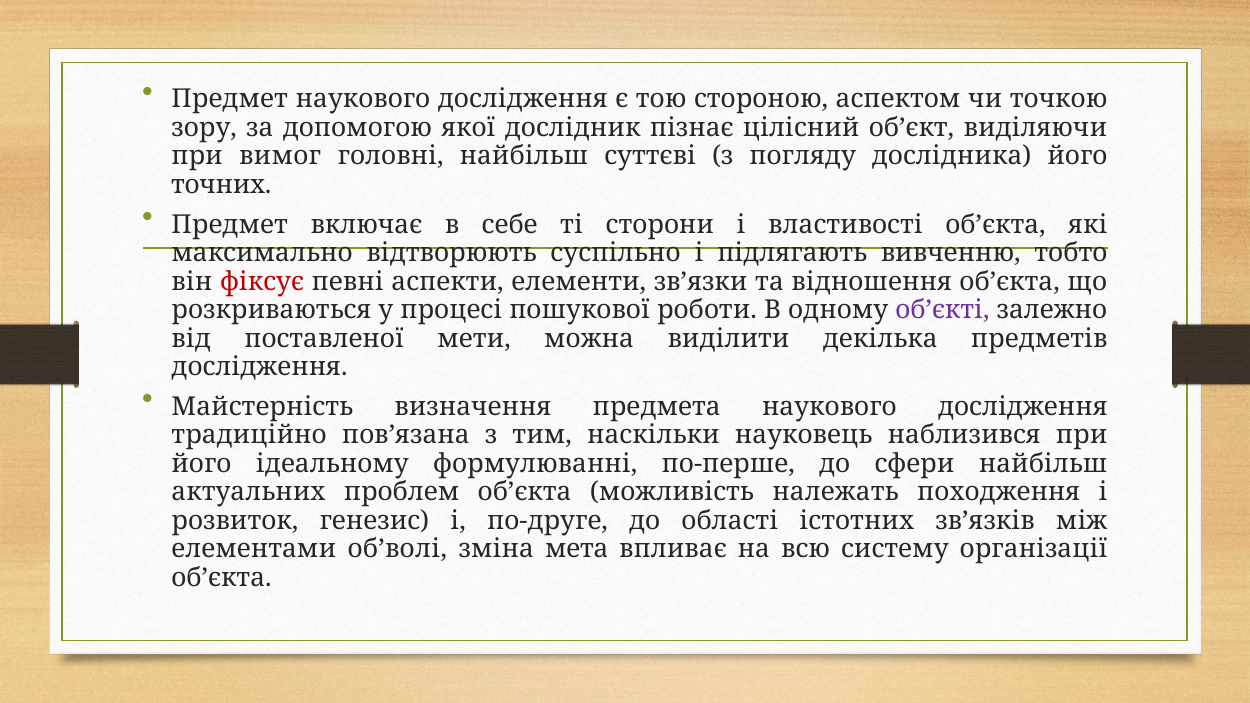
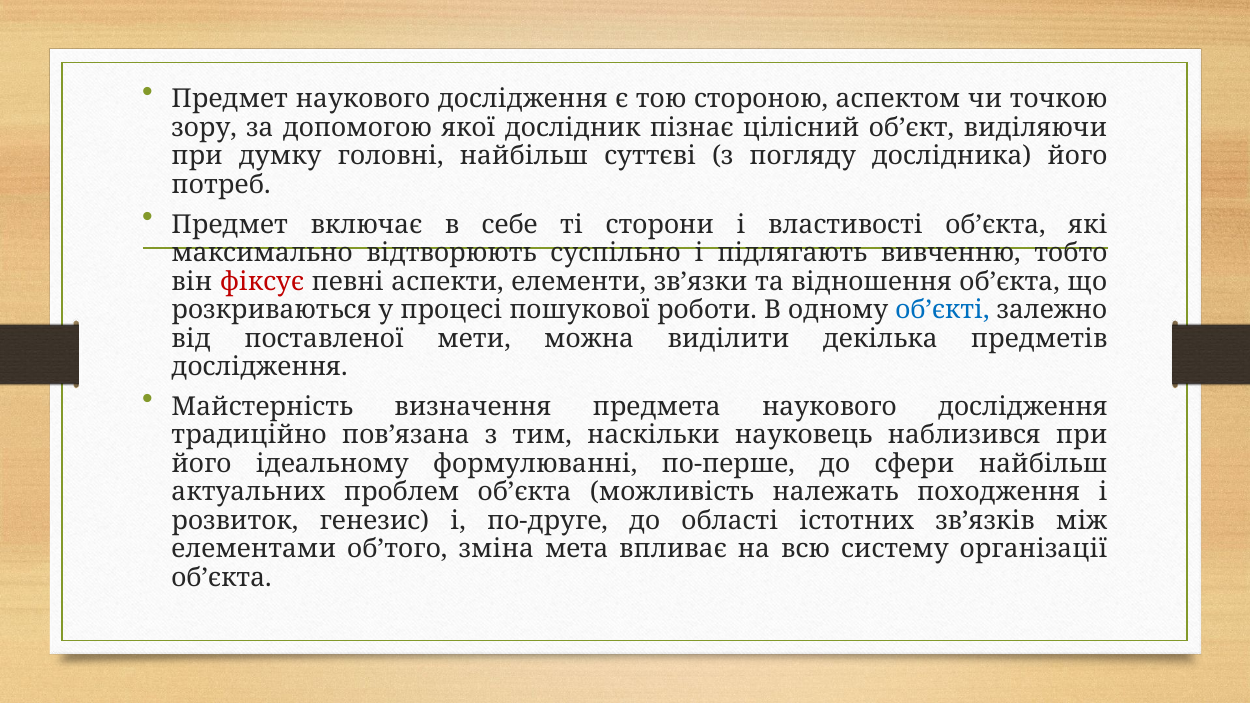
вимог: вимог -> думку
точних: точних -> потреб
об’єкті colour: purple -> blue
об’волі: об’волі -> об’того
